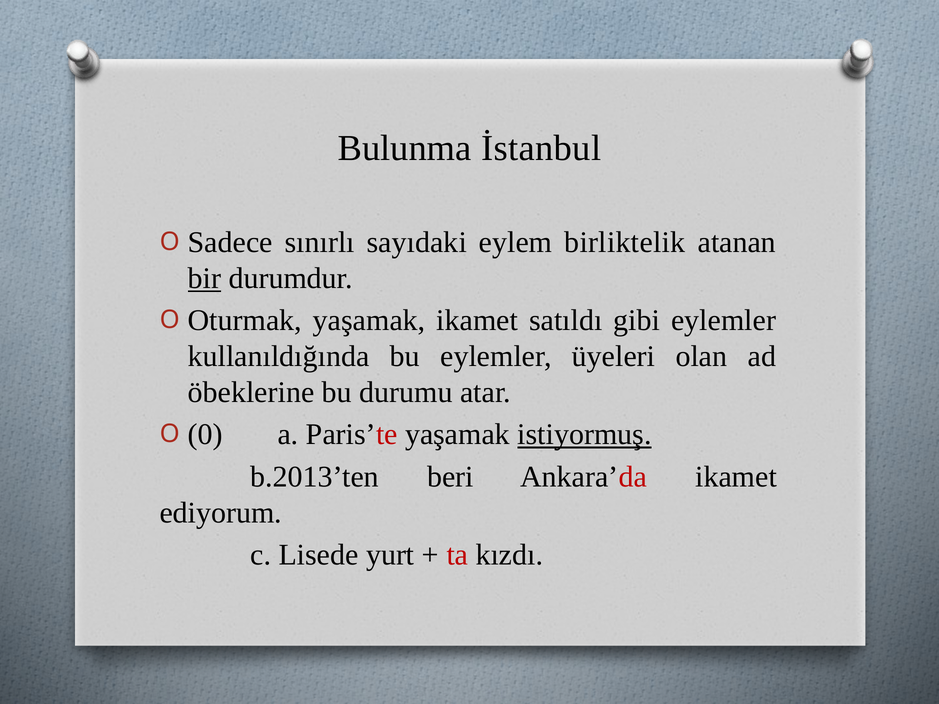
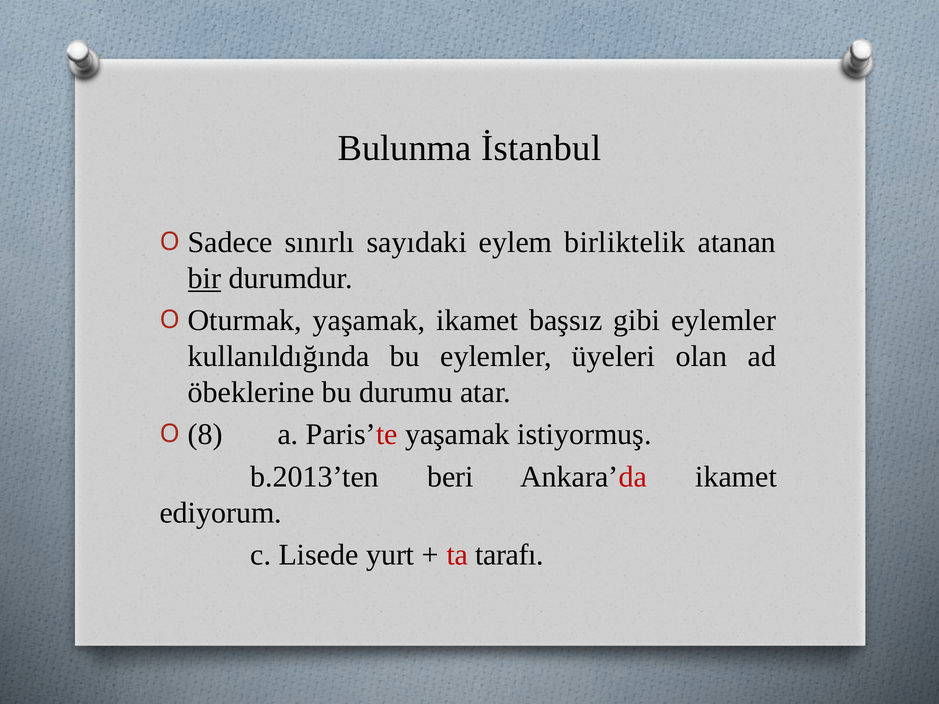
satıldı: satıldı -> başsız
0: 0 -> 8
istiyormuş underline: present -> none
kızdı: kızdı -> tarafı
